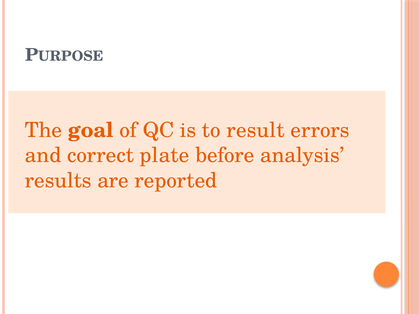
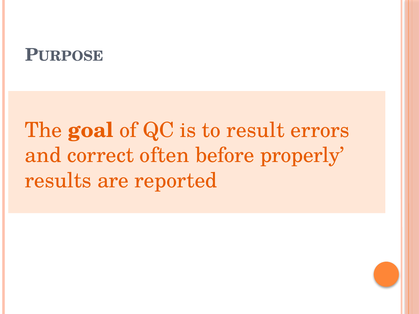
plate: plate -> often
analysis: analysis -> properly
